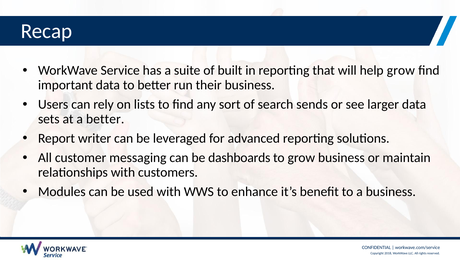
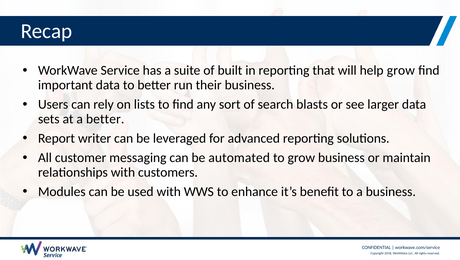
sends: sends -> blasts
dashboards: dashboards -> automated
